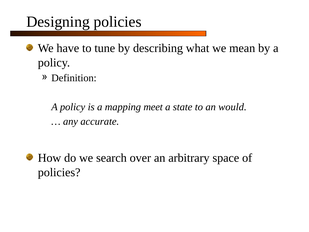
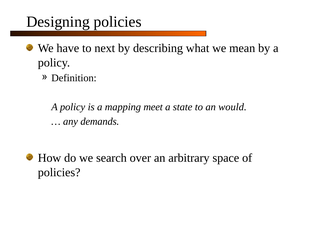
tune: tune -> next
accurate: accurate -> demands
